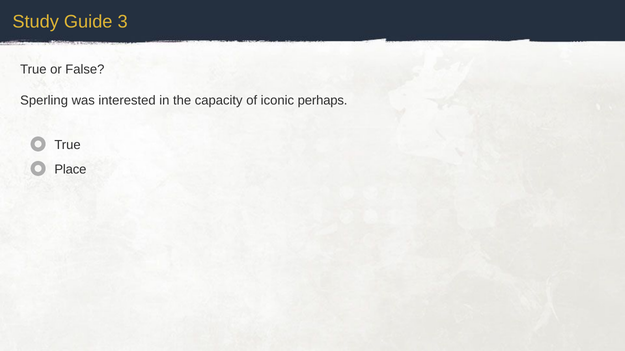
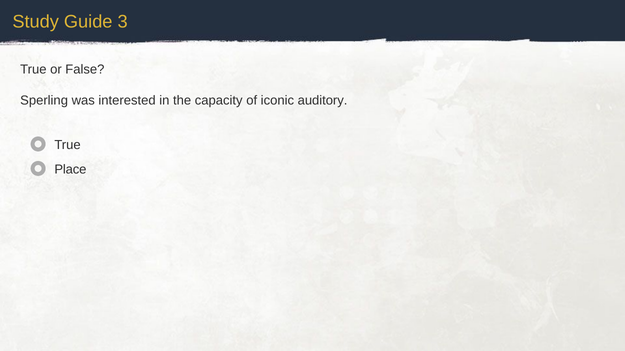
perhaps: perhaps -> auditory
